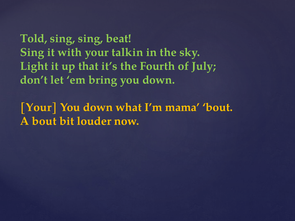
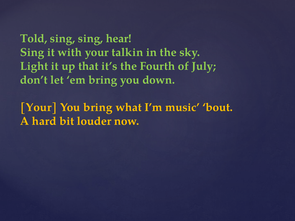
beat: beat -> hear
down at (98, 108): down -> bring
mama: mama -> music
A bout: bout -> hard
